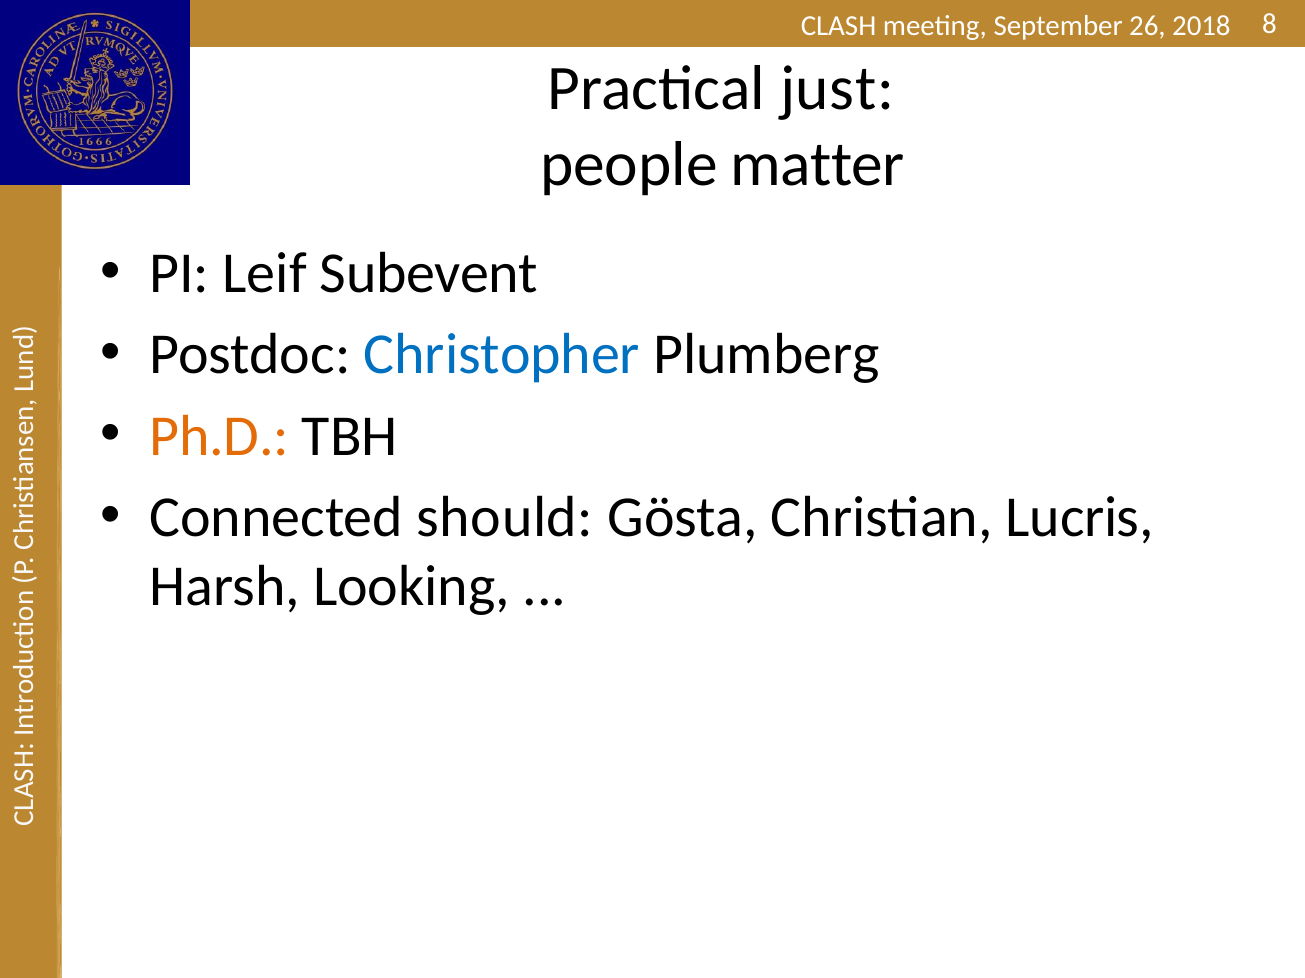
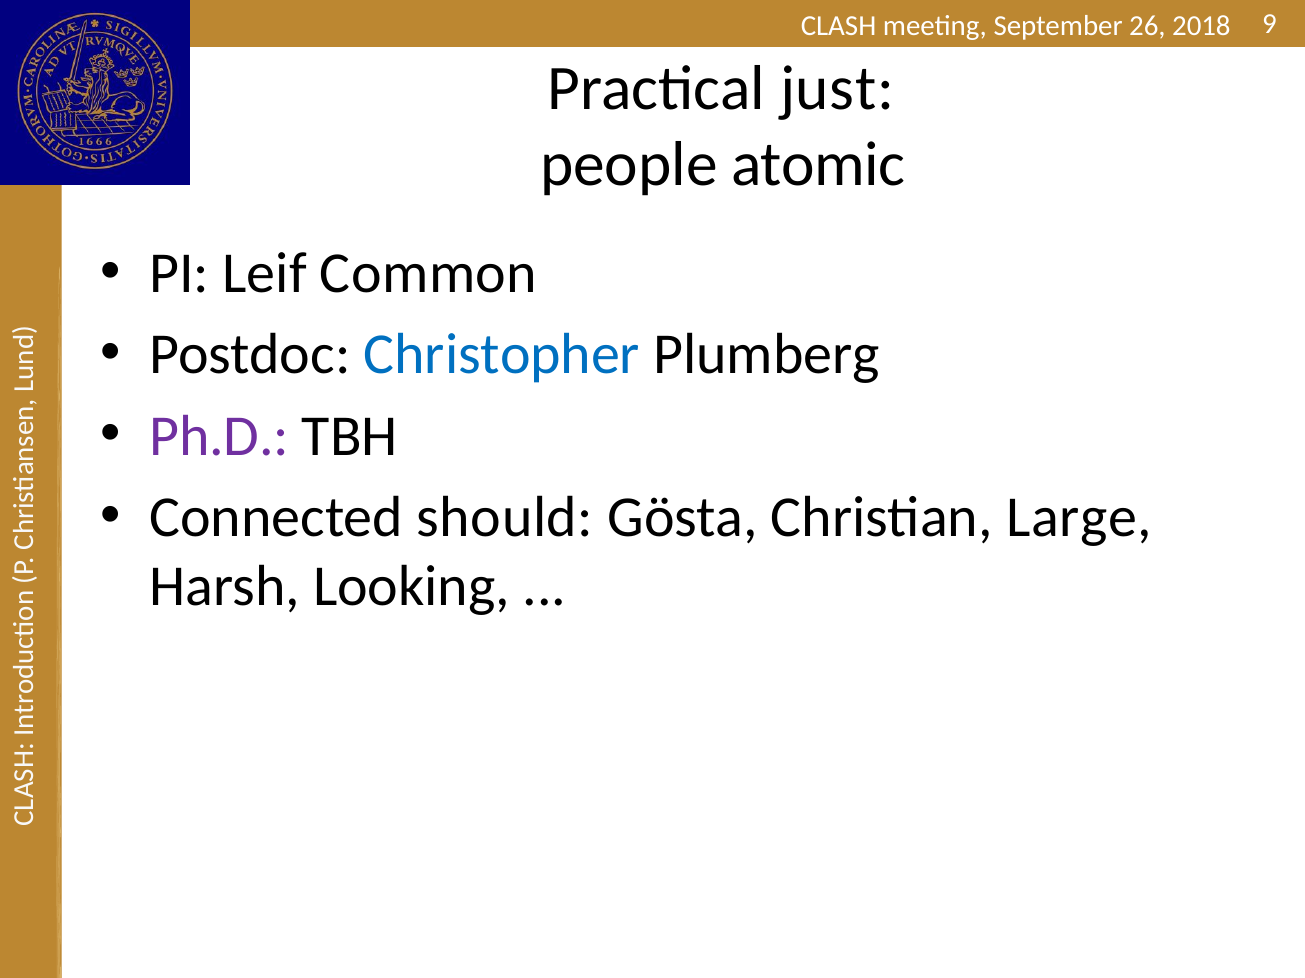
8: 8 -> 9
matter: matter -> atomic
Subevent: Subevent -> Common
Ph.D colour: orange -> purple
Lucris: Lucris -> Large
